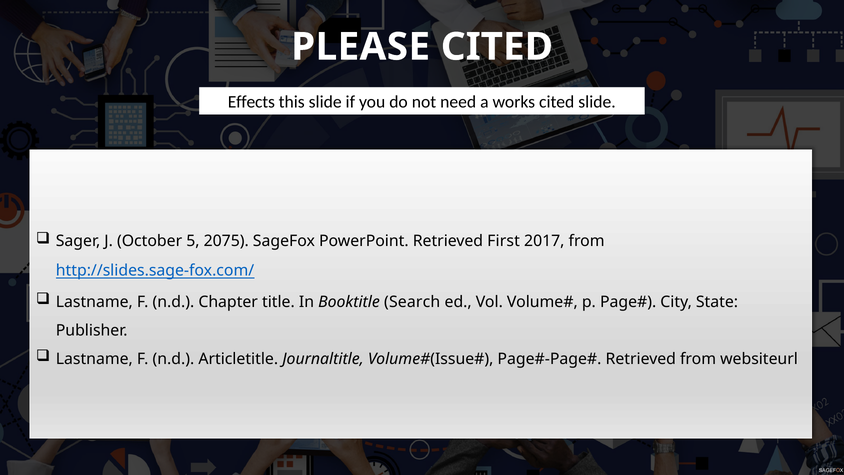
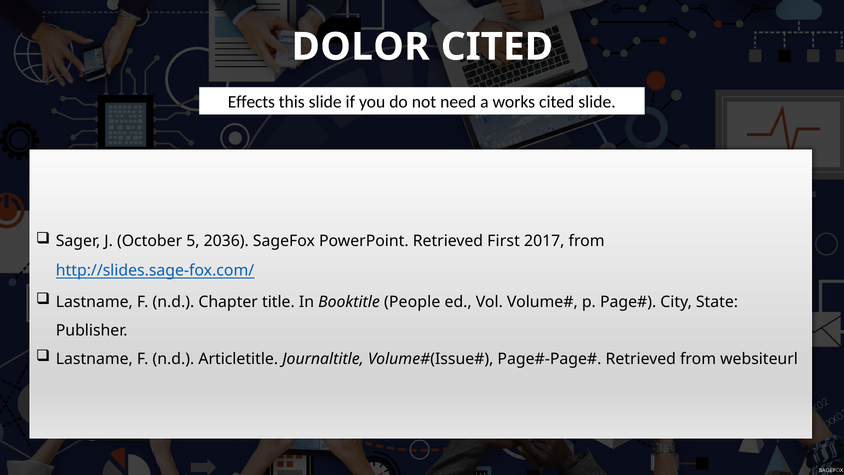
PLEASE: PLEASE -> DOLOR
2075: 2075 -> 2036
Search: Search -> People
